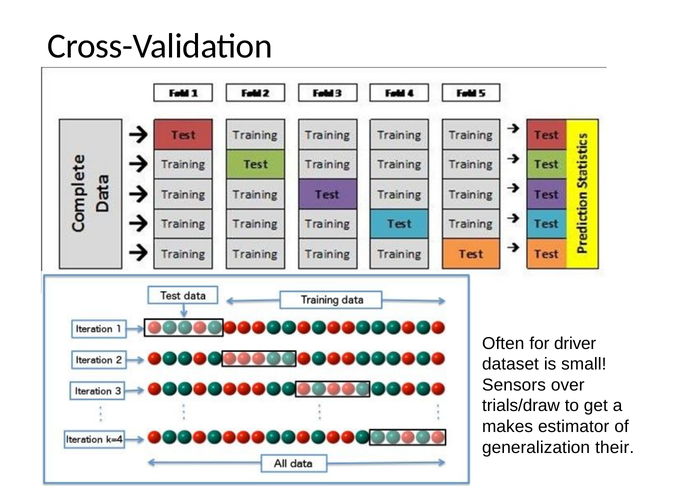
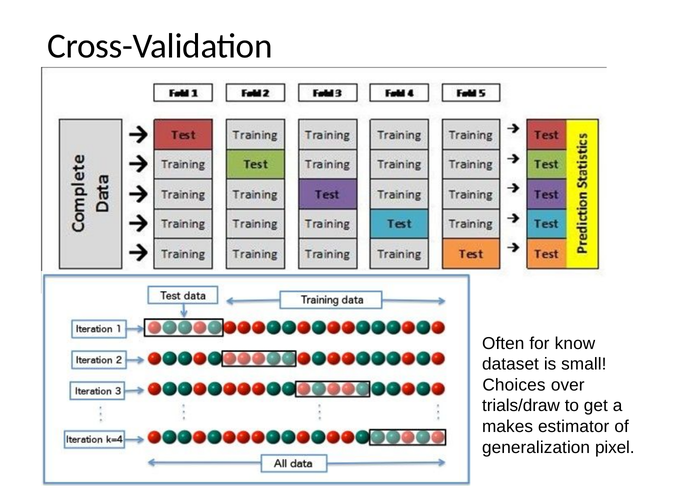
driver: driver -> know
Sensors: Sensors -> Choices
their: their -> pixel
